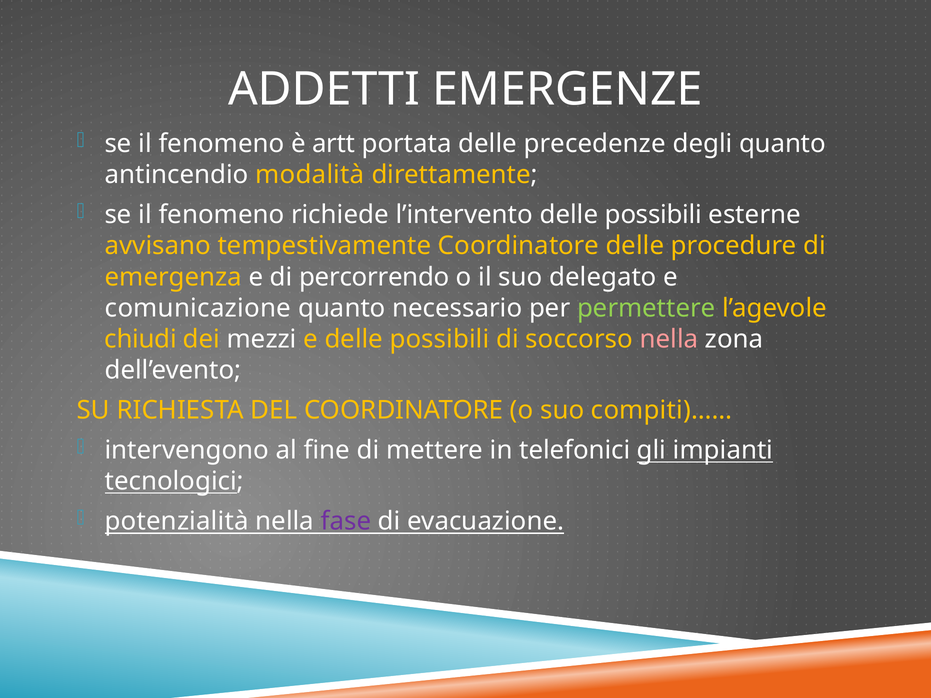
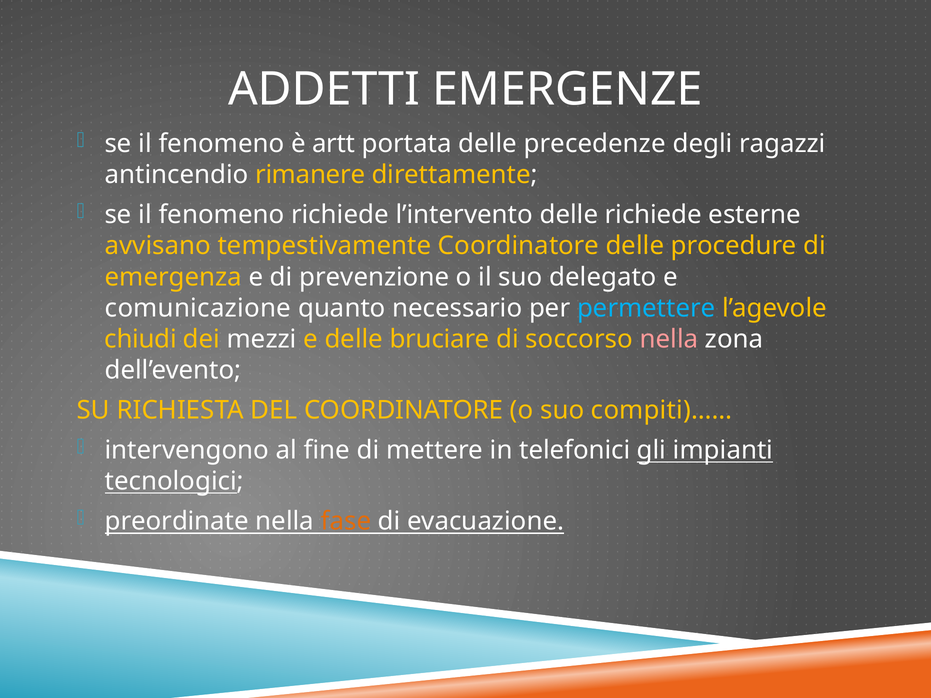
degli quanto: quanto -> ragazzi
modalità: modalità -> rimanere
l’intervento delle possibili: possibili -> richiede
percorrendo: percorrendo -> prevenzione
permettere colour: light green -> light blue
e delle possibili: possibili -> bruciare
potenzialità: potenzialità -> preordinate
fase colour: purple -> orange
